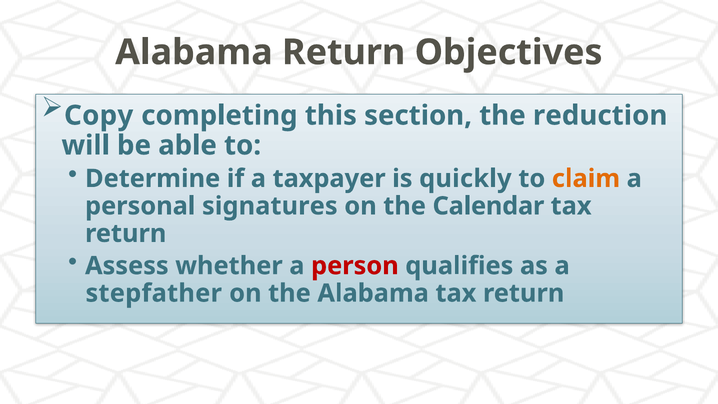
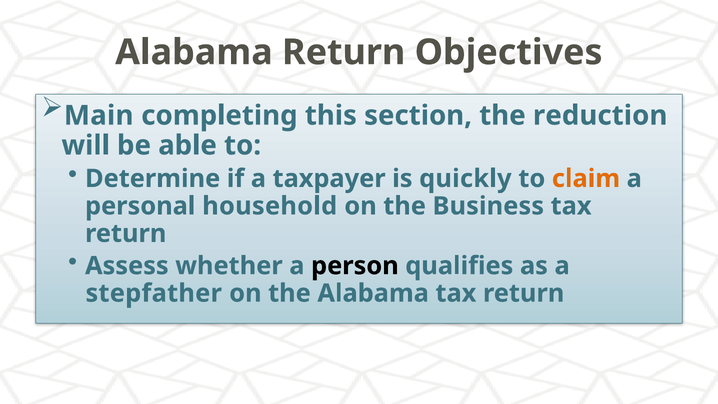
Copy: Copy -> Main
signatures: signatures -> household
Calendar: Calendar -> Business
person colour: red -> black
